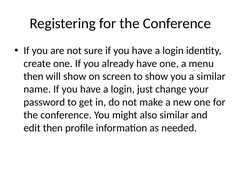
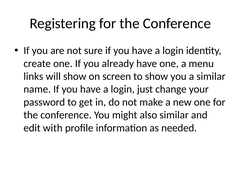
then at (33, 76): then -> links
edit then: then -> with
